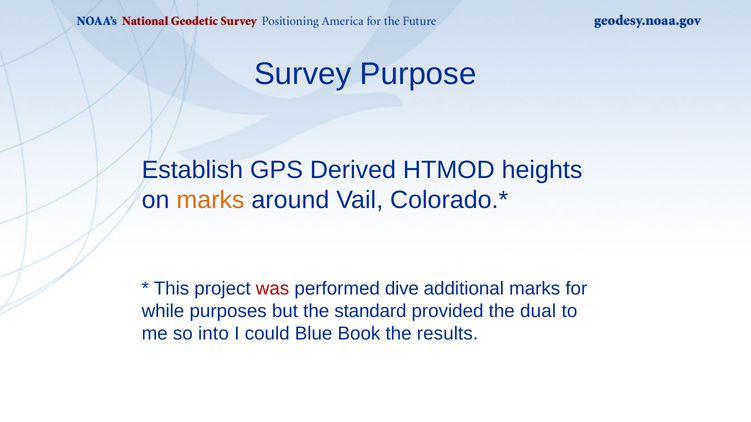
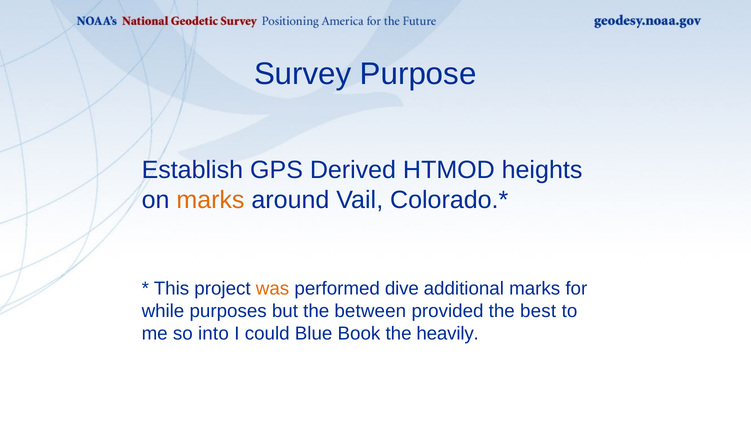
was colour: red -> orange
standard: standard -> between
dual: dual -> best
results: results -> heavily
